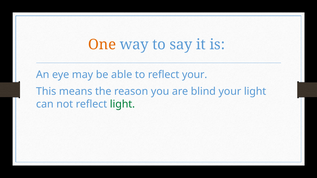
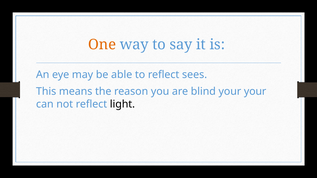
reflect your: your -> sees
your light: light -> your
light at (122, 104) colour: green -> black
